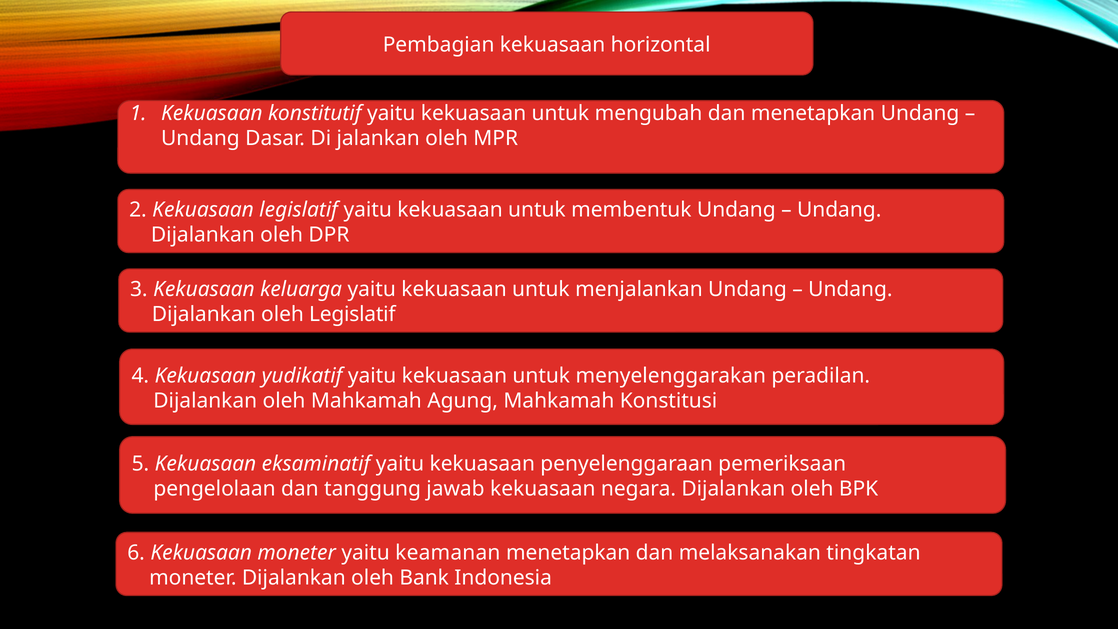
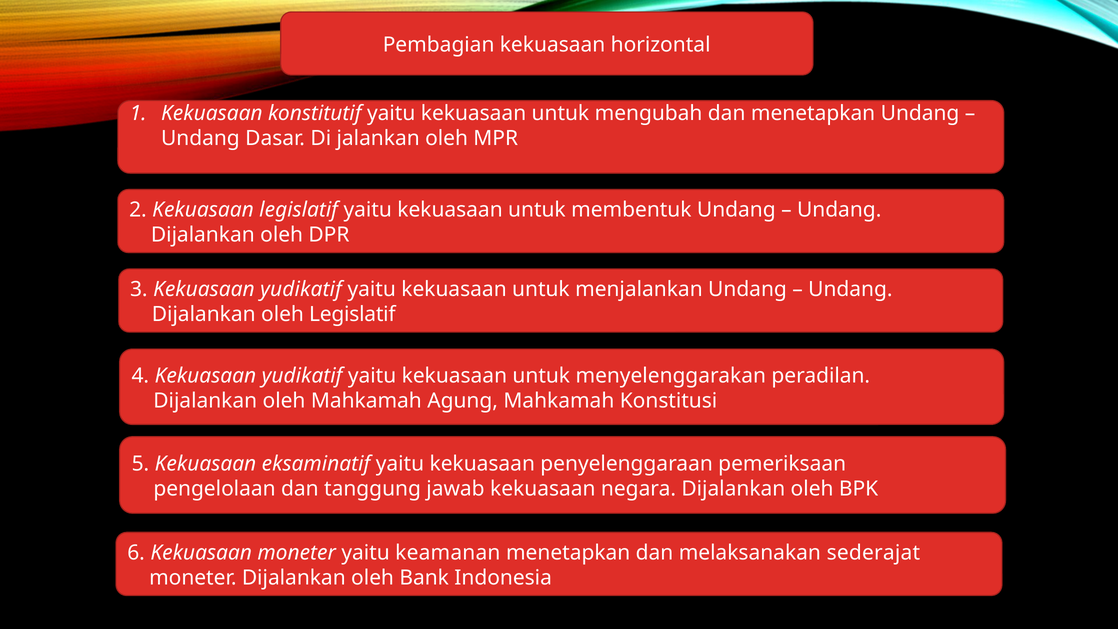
3 Kekuasaan keluarga: keluarga -> yudikatif
tingkatan: tingkatan -> sederajat
